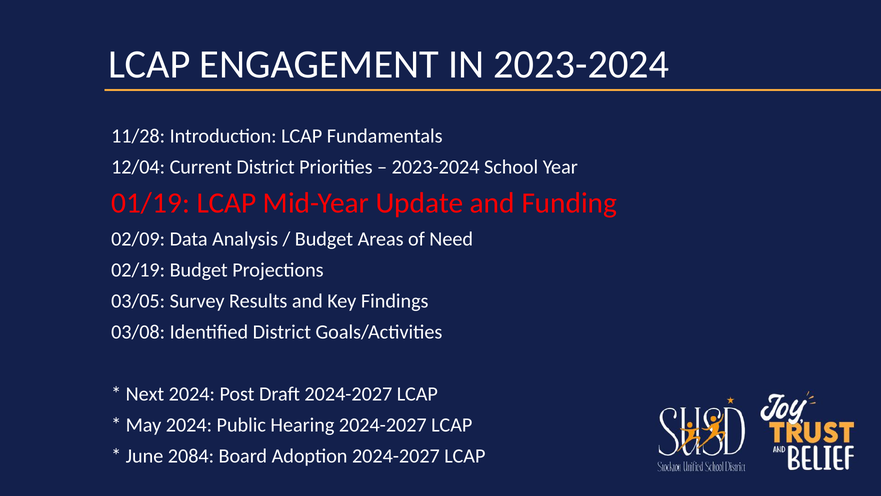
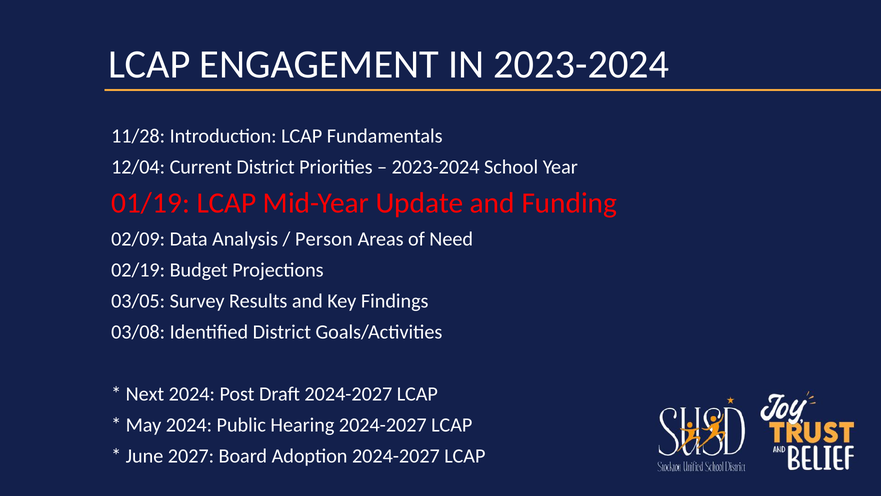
Budget at (324, 239): Budget -> Person
2084: 2084 -> 2027
